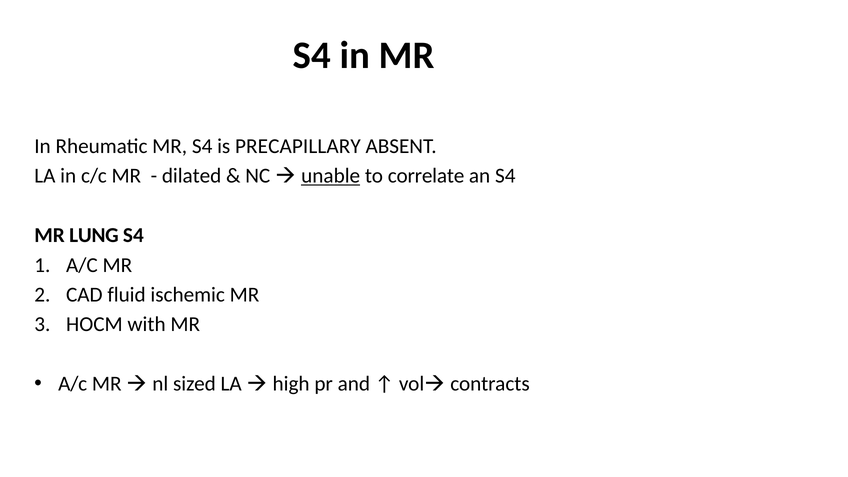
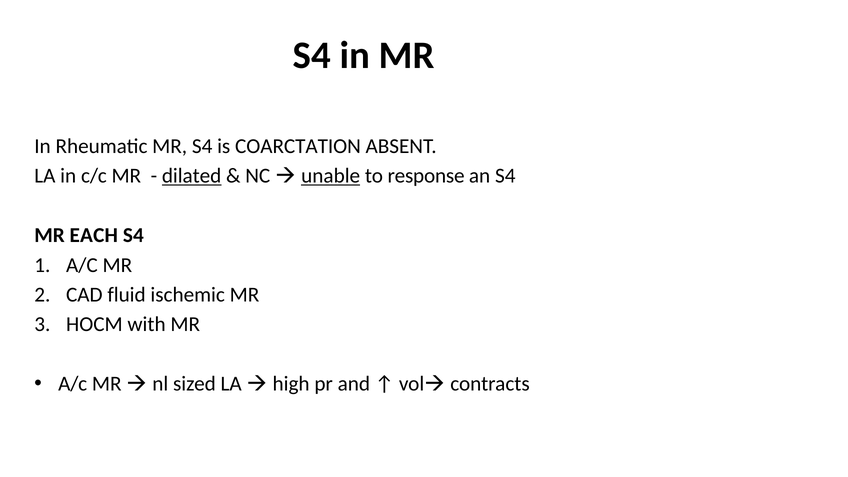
PRECAPILLARY: PRECAPILLARY -> COARCTATION
dilated underline: none -> present
correlate: correlate -> response
LUNG: LUNG -> EACH
